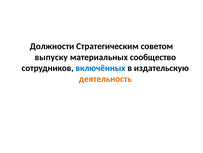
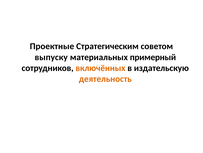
Должности: Должности -> Проектные
сообщество: сообщество -> примерный
включённых colour: blue -> orange
